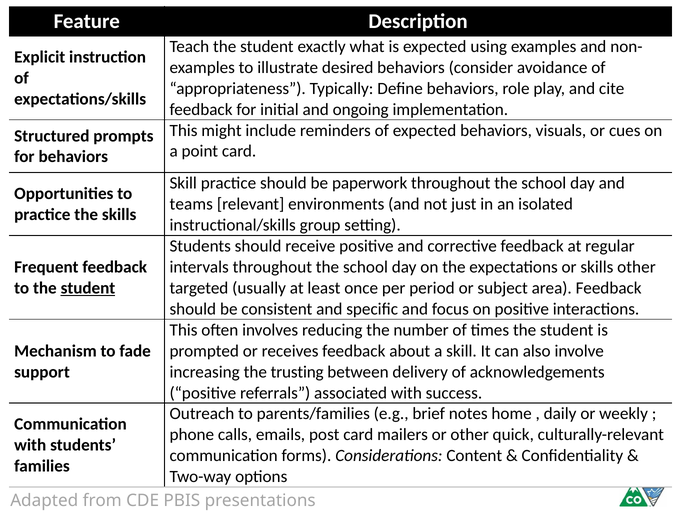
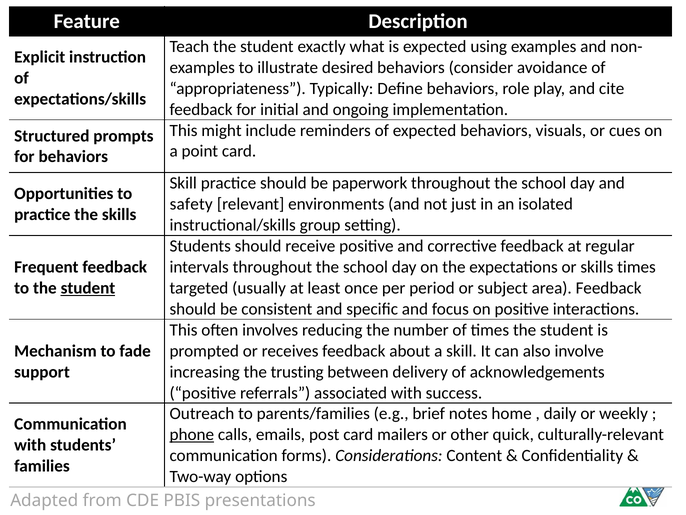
teams: teams -> safety
skills other: other -> times
phone underline: none -> present
